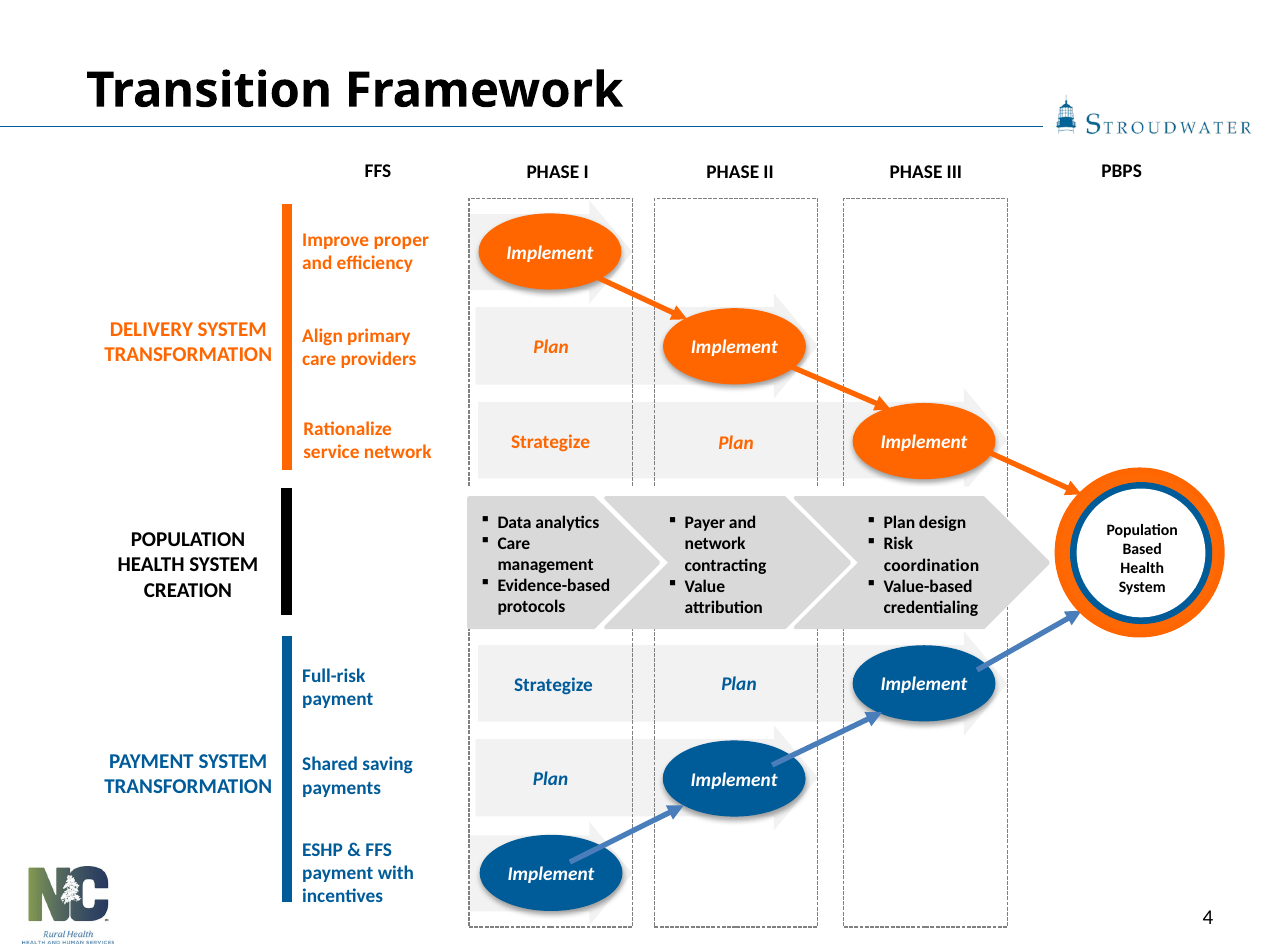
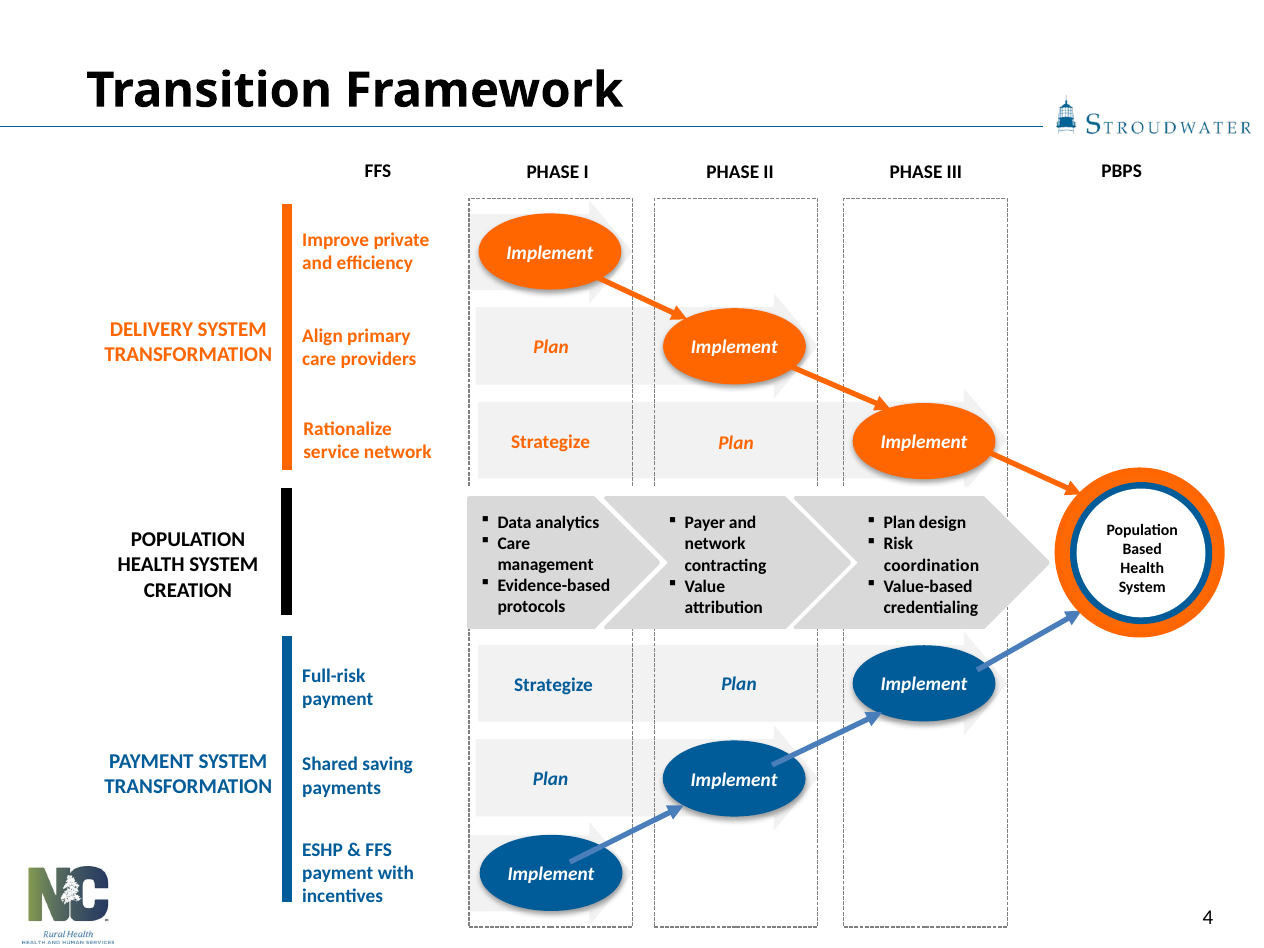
proper: proper -> private
